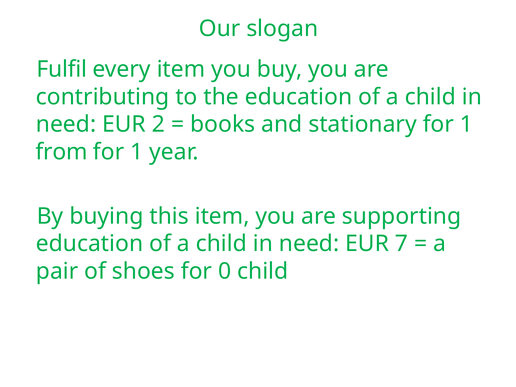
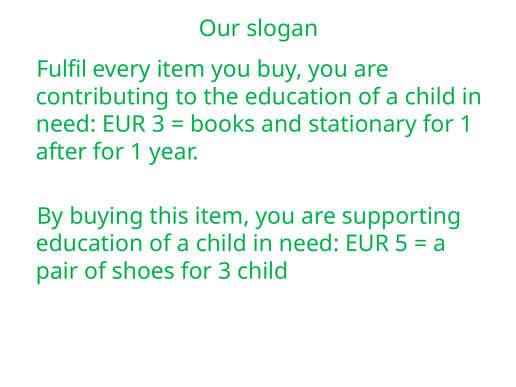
EUR 2: 2 -> 3
from: from -> after
7: 7 -> 5
for 0: 0 -> 3
